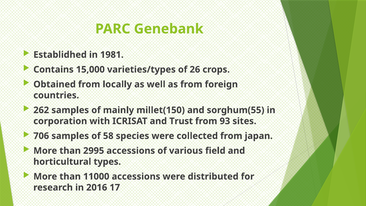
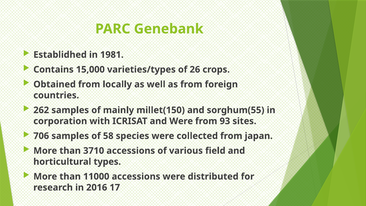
and Trust: Trust -> Were
2995: 2995 -> 3710
